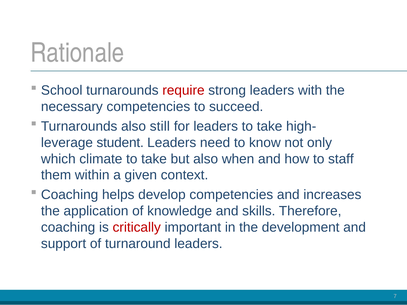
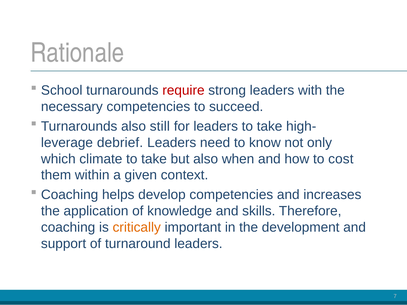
student: student -> debrief
staff: staff -> cost
critically colour: red -> orange
